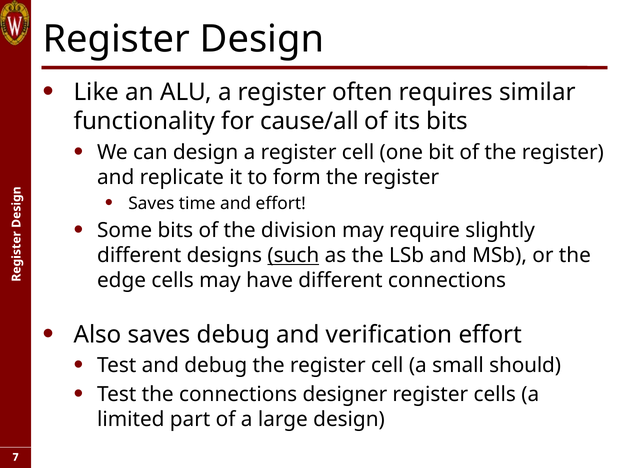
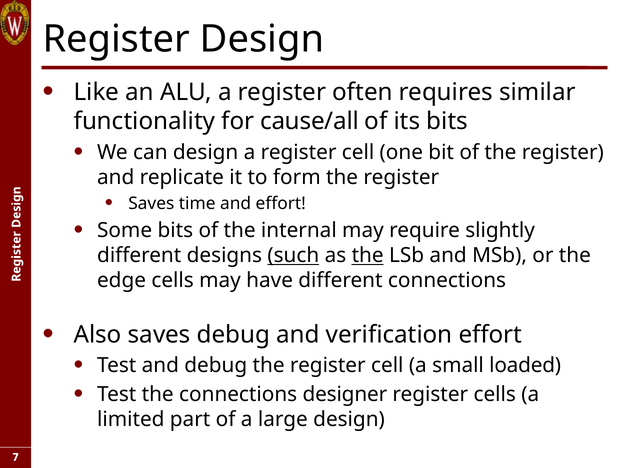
division: division -> internal
the at (368, 255) underline: none -> present
should: should -> loaded
